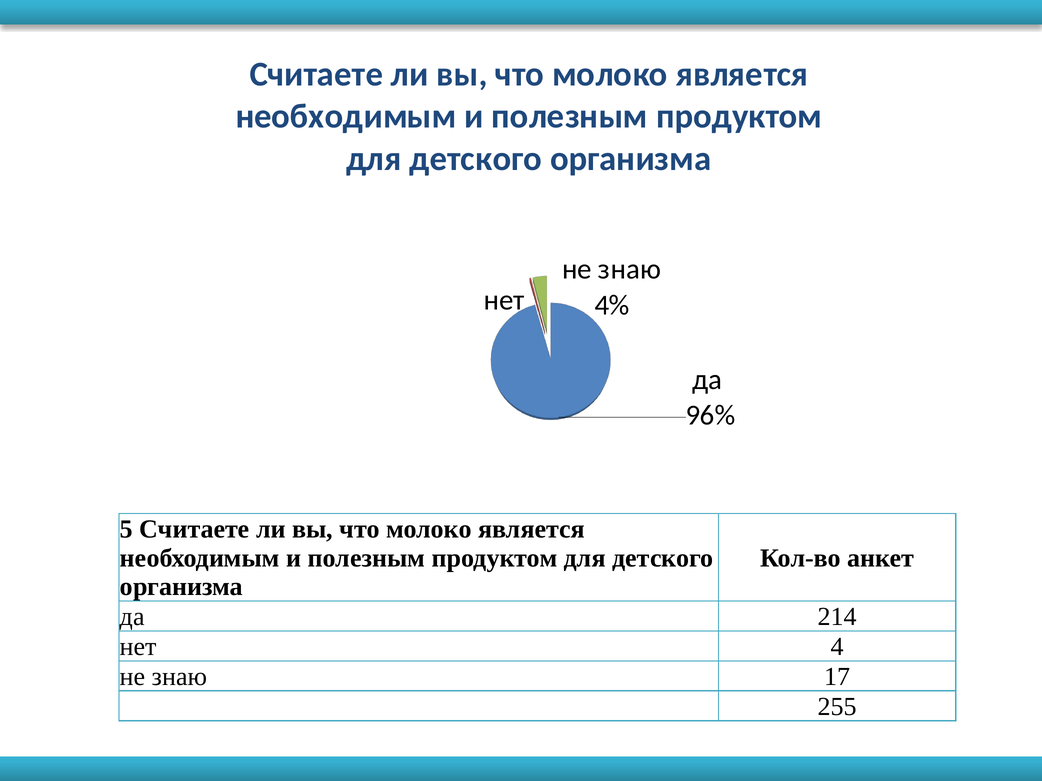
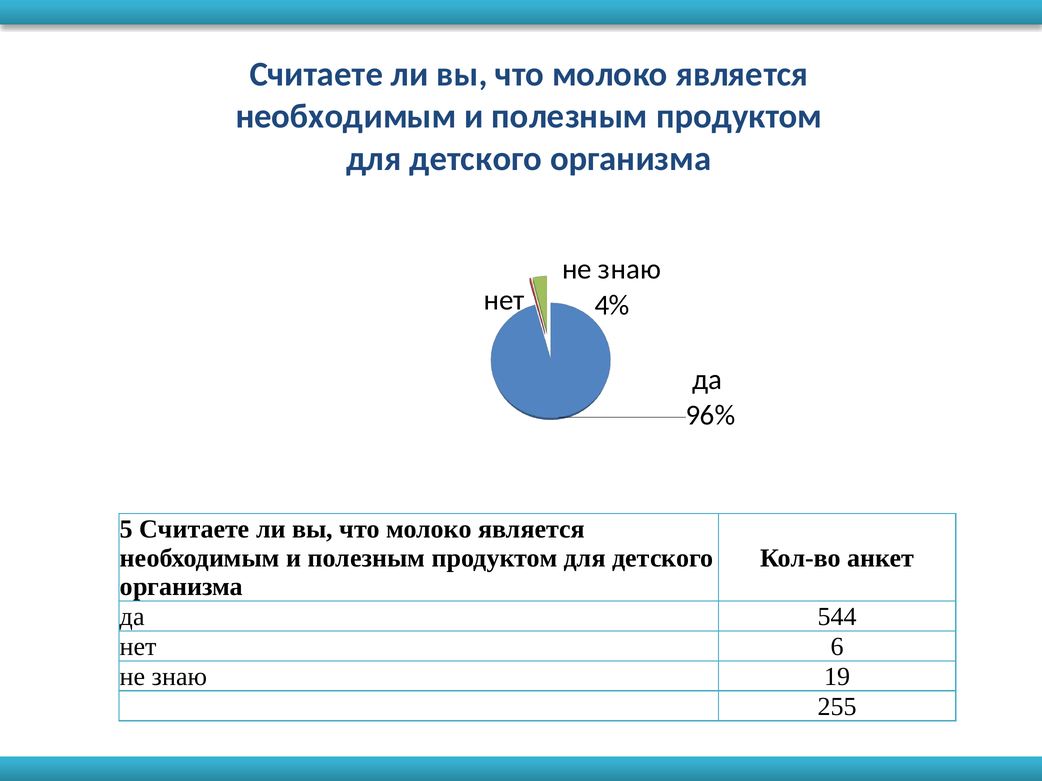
214: 214 -> 544
4: 4 -> 6
17: 17 -> 19
